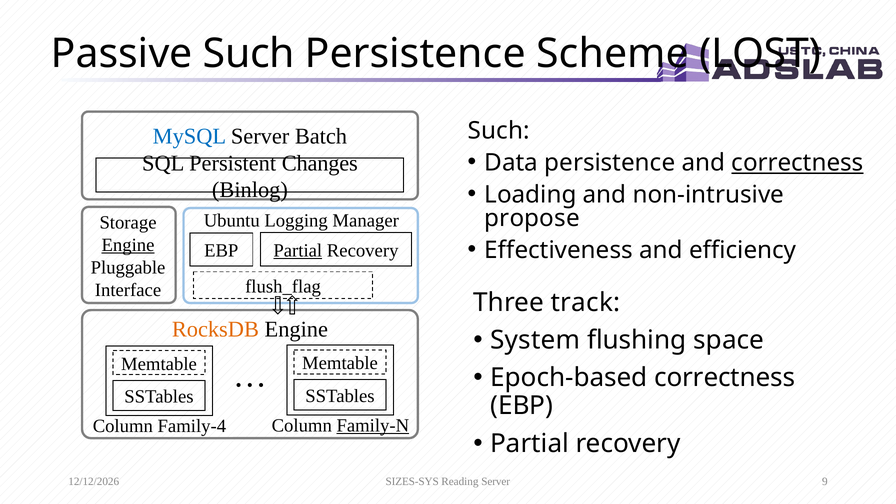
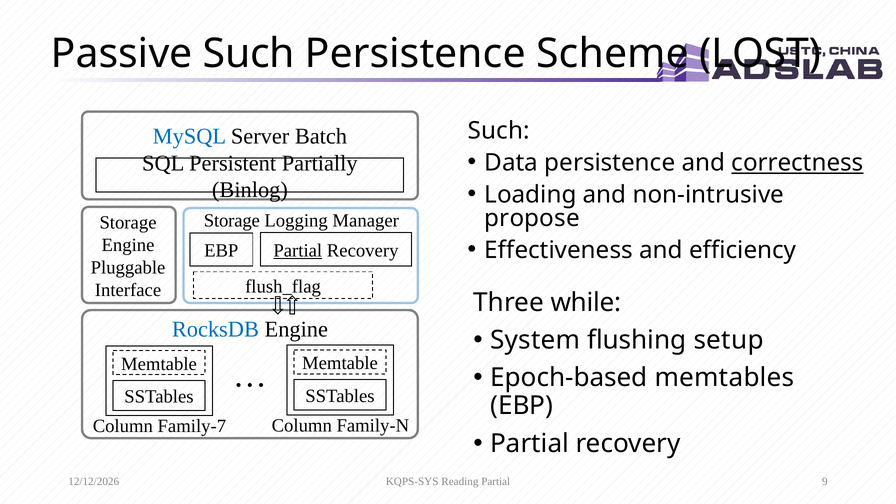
Changes: Changes -> Partially
Ubuntu at (232, 220): Ubuntu -> Storage
Engine at (128, 245) underline: present -> none
track: track -> while
RocksDB colour: orange -> blue
space: space -> setup
Epoch-based correctness: correctness -> memtables
Family-N underline: present -> none
Family-4: Family-4 -> Family-7
SIZES-SYS: SIZES-SYS -> KQPS-SYS
Reading Server: Server -> Partial
